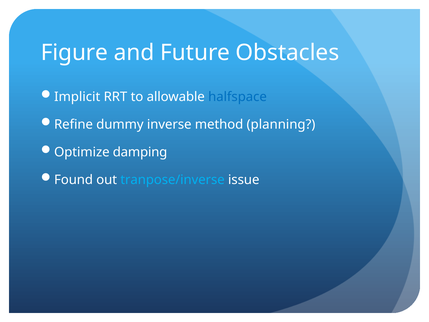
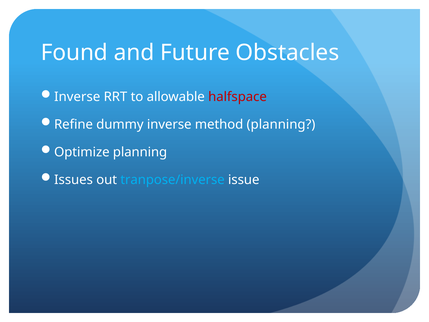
Figure: Figure -> Found
Implicit at (77, 97): Implicit -> Inverse
halfspace colour: blue -> red
Optimize damping: damping -> planning
Found: Found -> Issues
